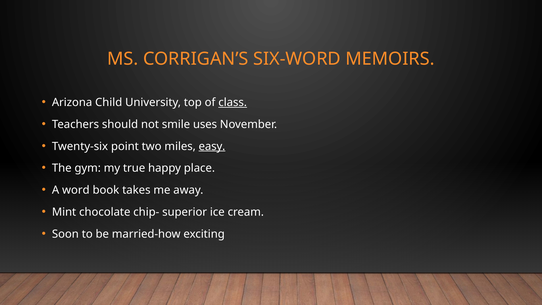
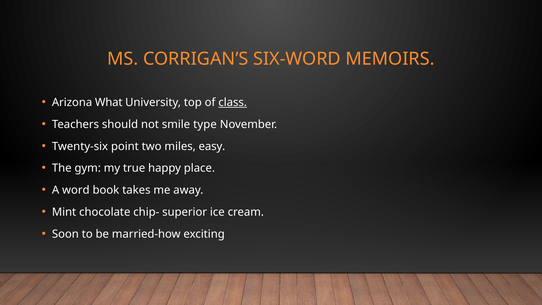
Child: Child -> What
uses: uses -> type
easy underline: present -> none
